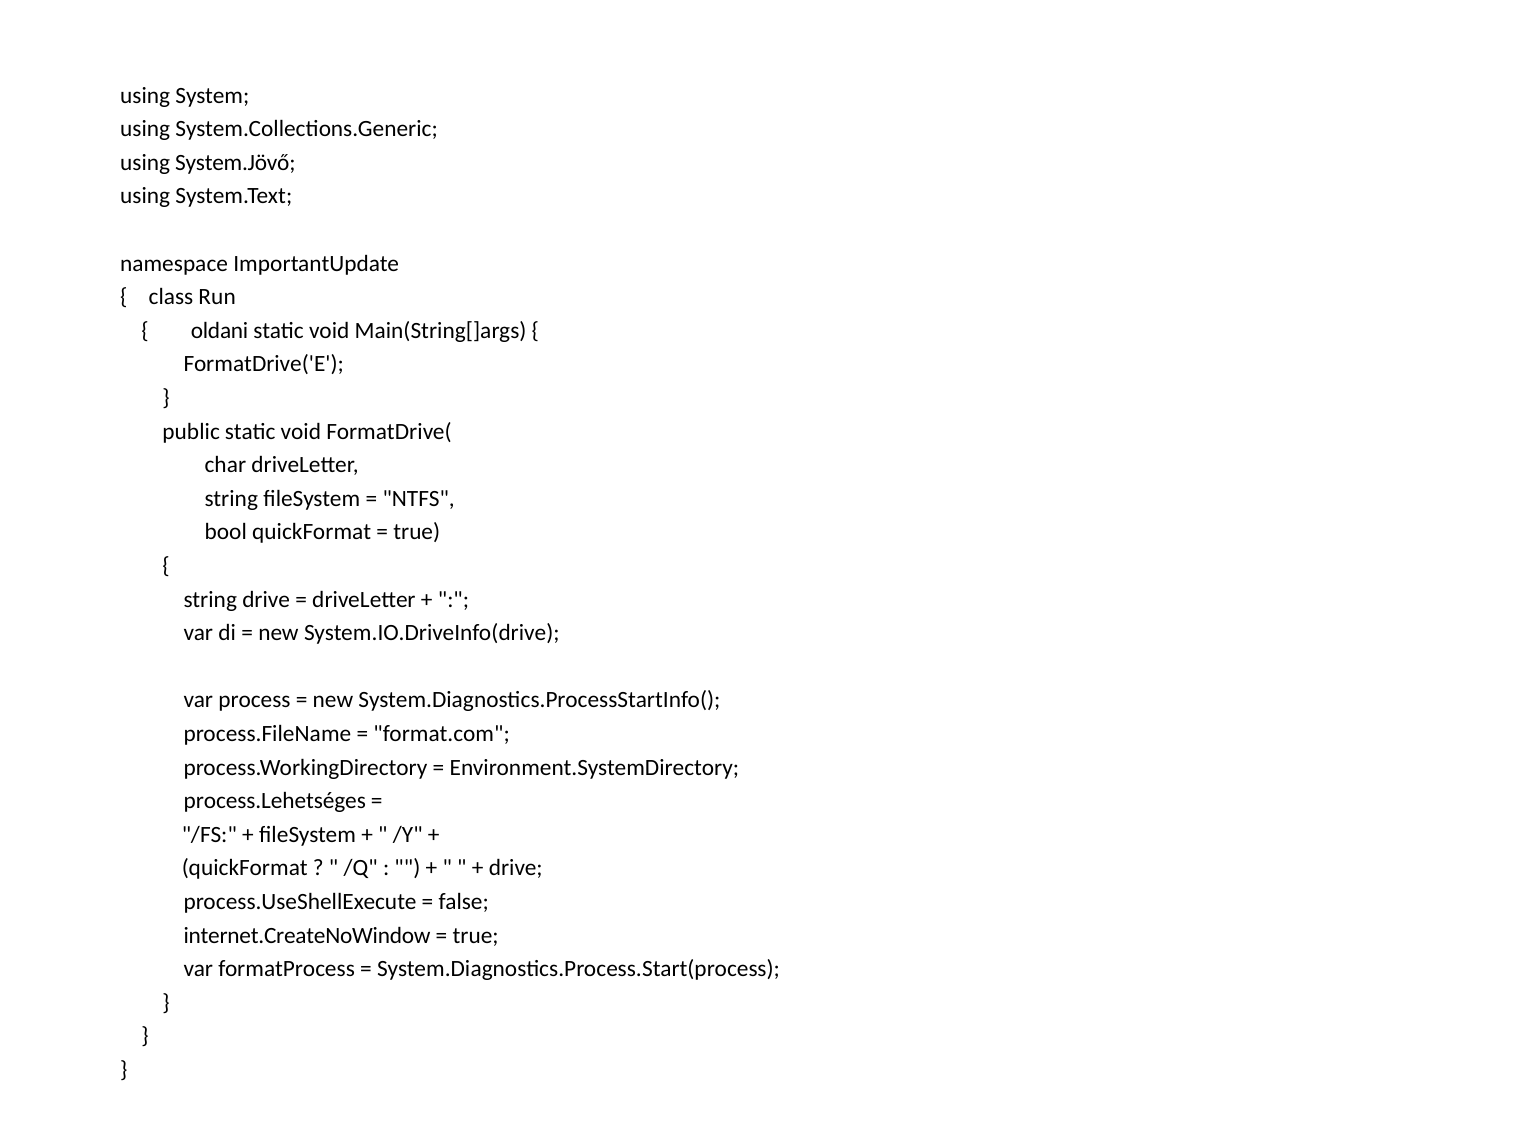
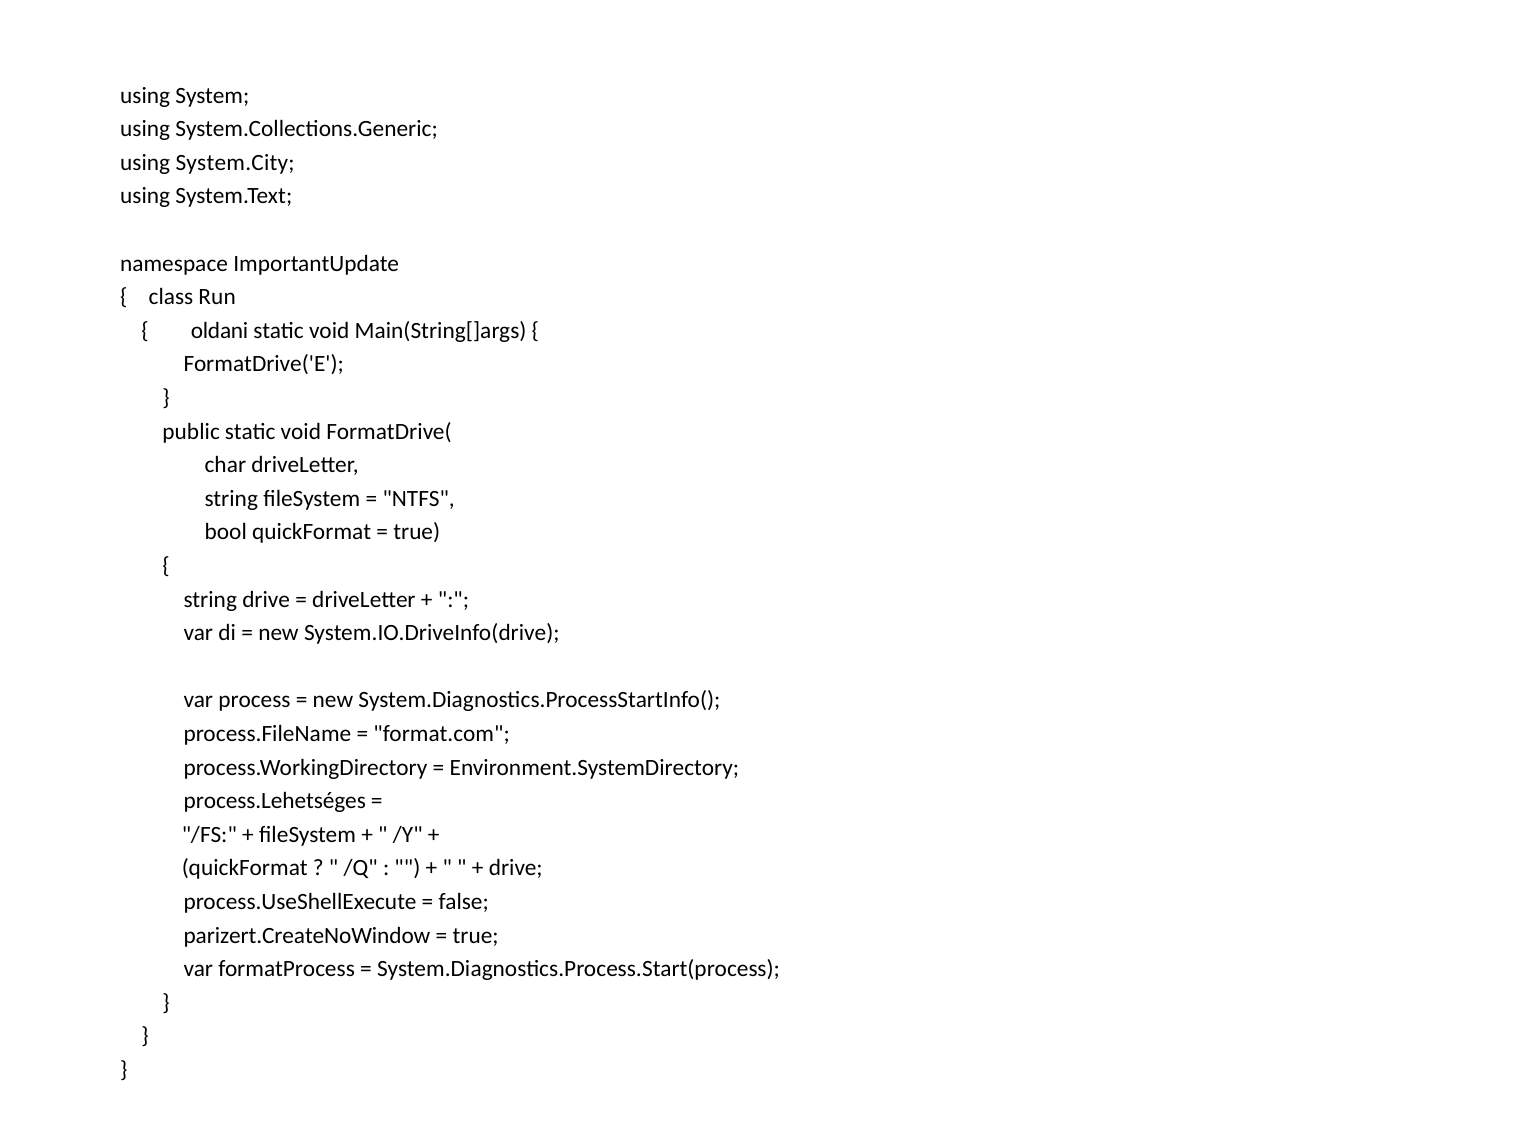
System.Jövő: System.Jövő -> System.City
internet.CreateNoWindow: internet.CreateNoWindow -> parizert.CreateNoWindow
